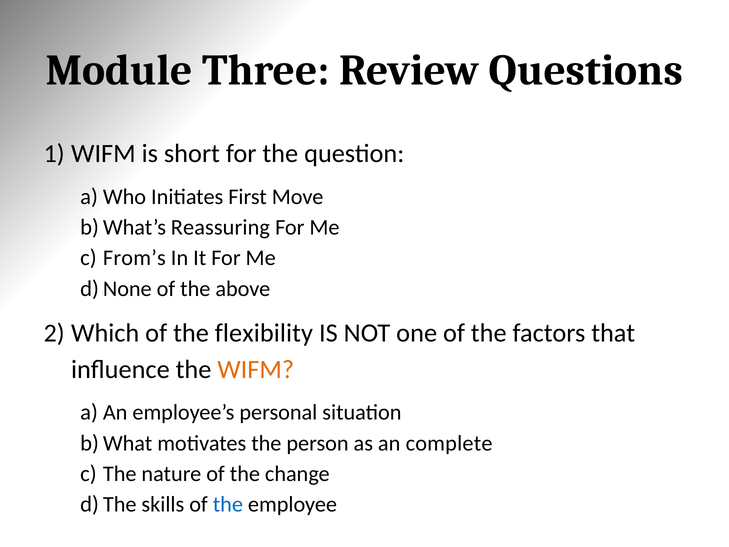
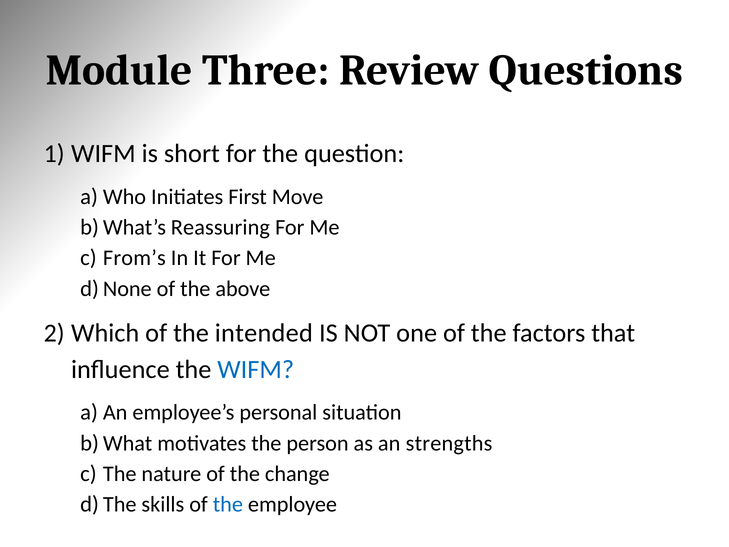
flexibility: flexibility -> intended
WIFM colour: orange -> blue
complete: complete -> strengths
